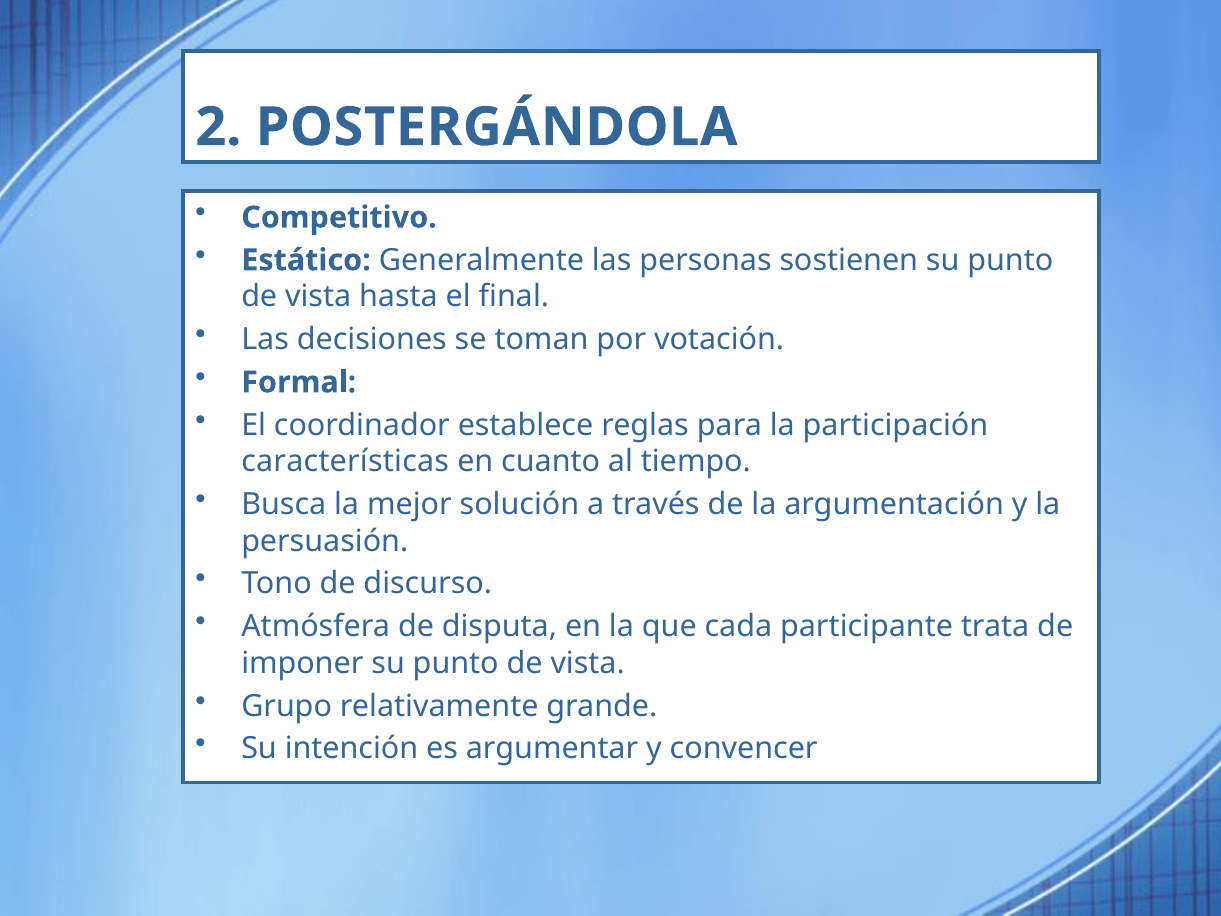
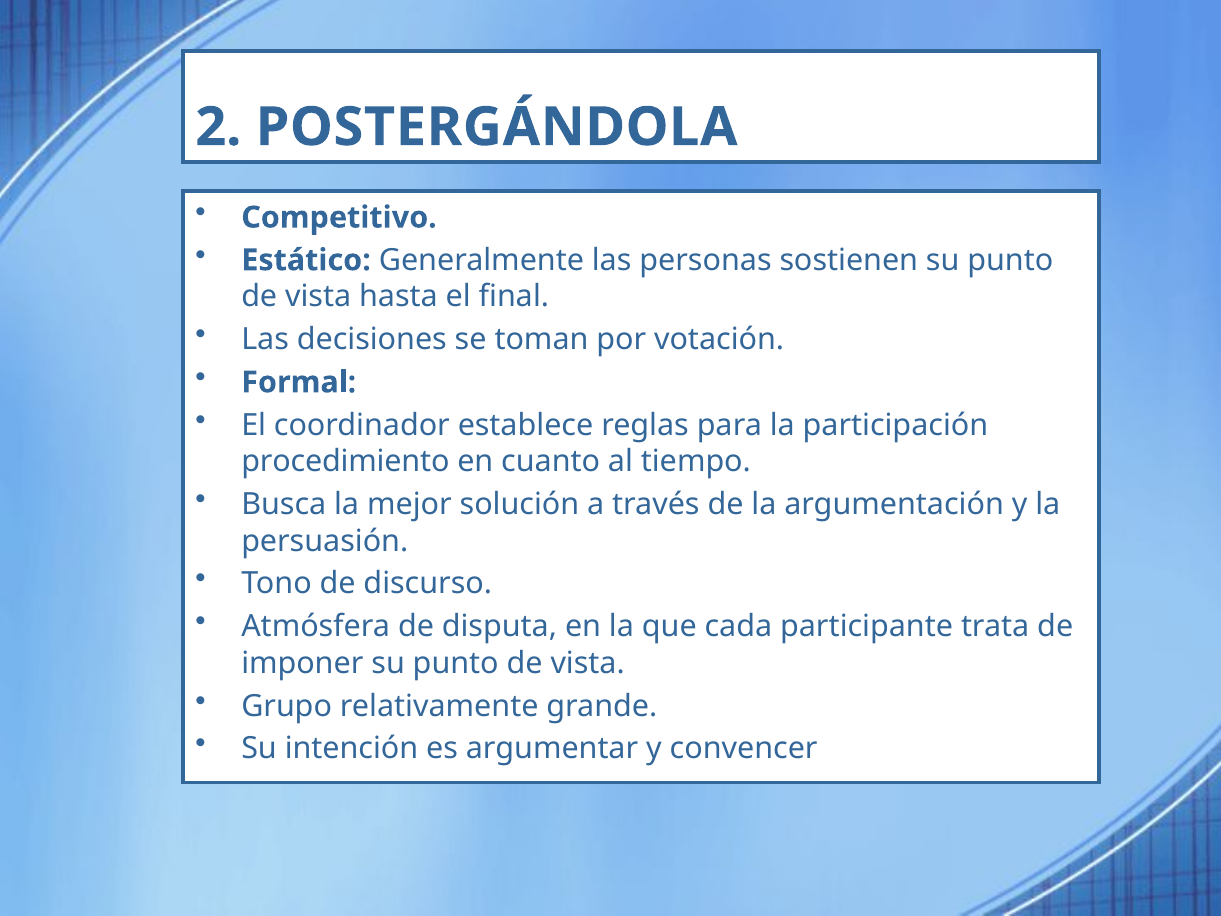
características: características -> procedimiento
